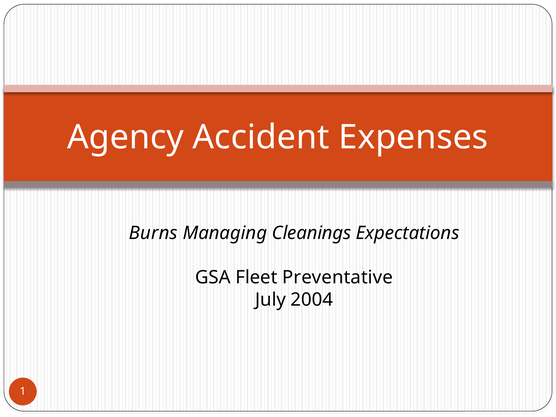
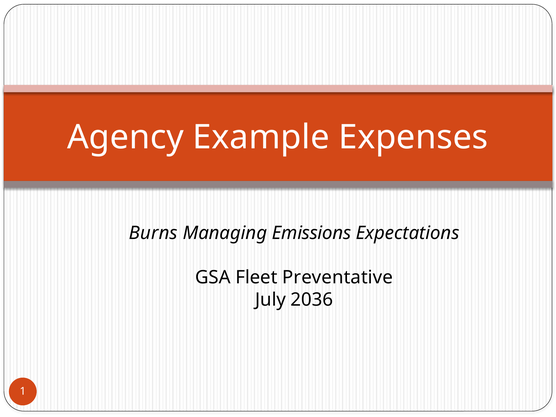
Accident: Accident -> Example
Cleanings: Cleanings -> Emissions
2004: 2004 -> 2036
